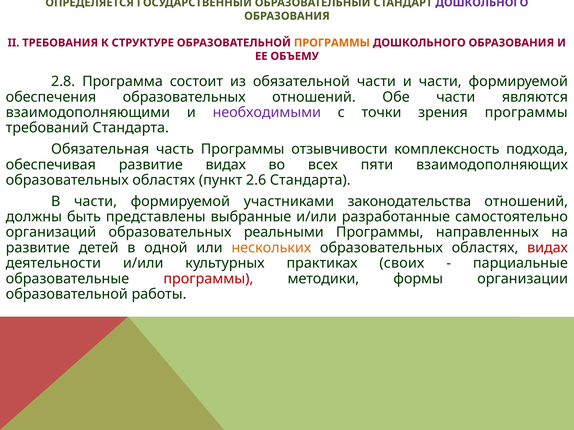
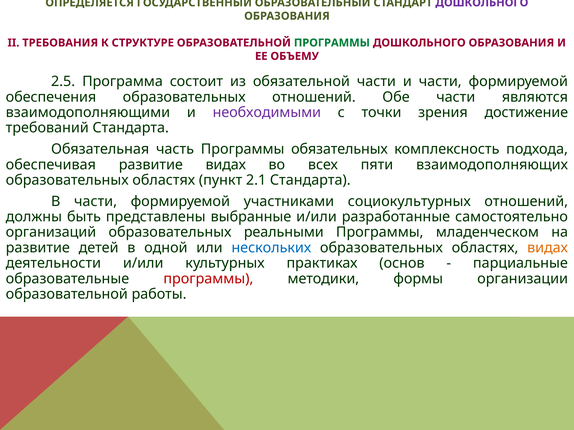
ПРОГРАММЫ at (332, 43) colour: orange -> green
2.8: 2.8 -> 2.5
зрения программы: программы -> достижение
отзывчивости: отзывчивости -> обязательных
2.6: 2.6 -> 2.1
законодательства: законодательства -> социокультурных
направленных: направленных -> младенческом
нескольких colour: orange -> blue
видах at (548, 248) colour: red -> orange
своих: своих -> основ
